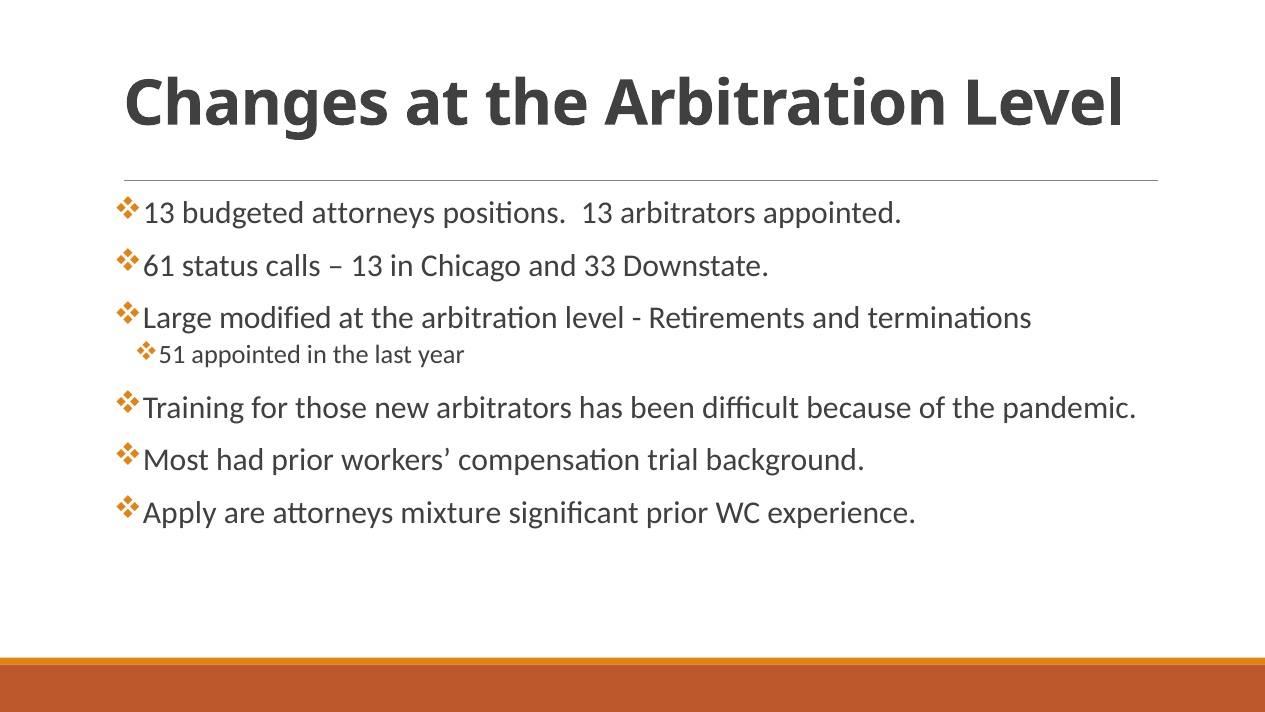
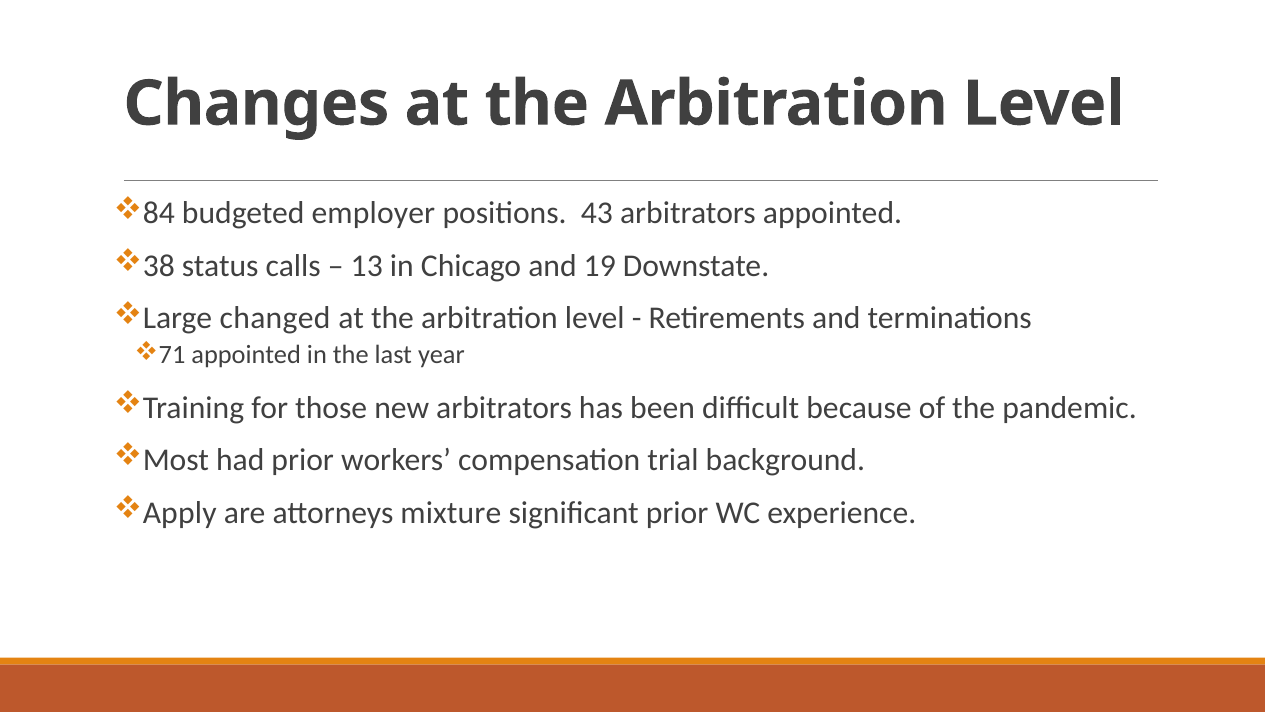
13 at (159, 213): 13 -> 84
budgeted attorneys: attorneys -> employer
positions 13: 13 -> 43
61: 61 -> 38
33: 33 -> 19
modified: modified -> changed
51: 51 -> 71
